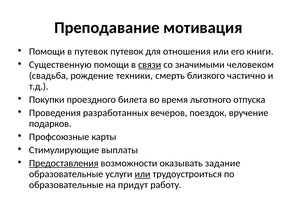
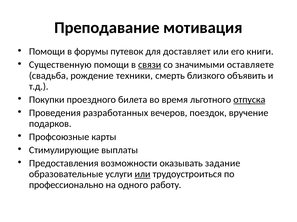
в путевок: путевок -> форумы
отношения: отношения -> доставляет
человеком: человеком -> оставляете
частично: частично -> объявить
отпуска underline: none -> present
Предоставления underline: present -> none
образовательные at (66, 186): образовательные -> профессионально
придут: придут -> одного
